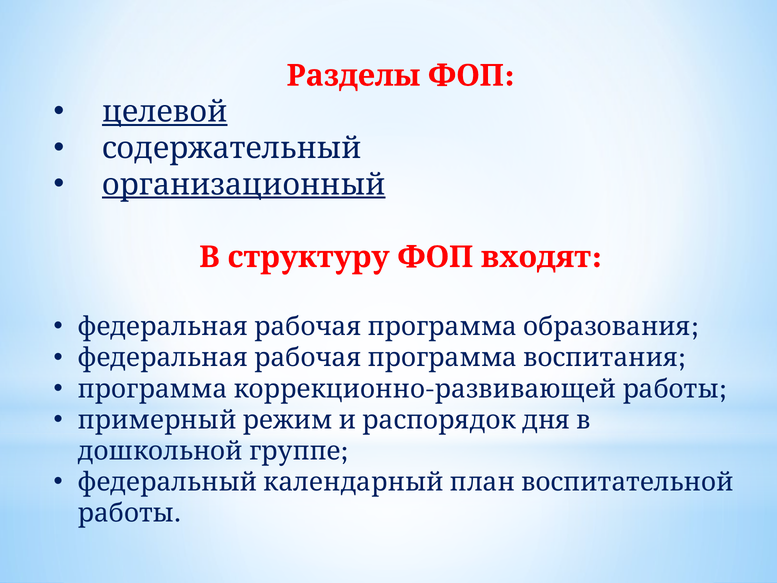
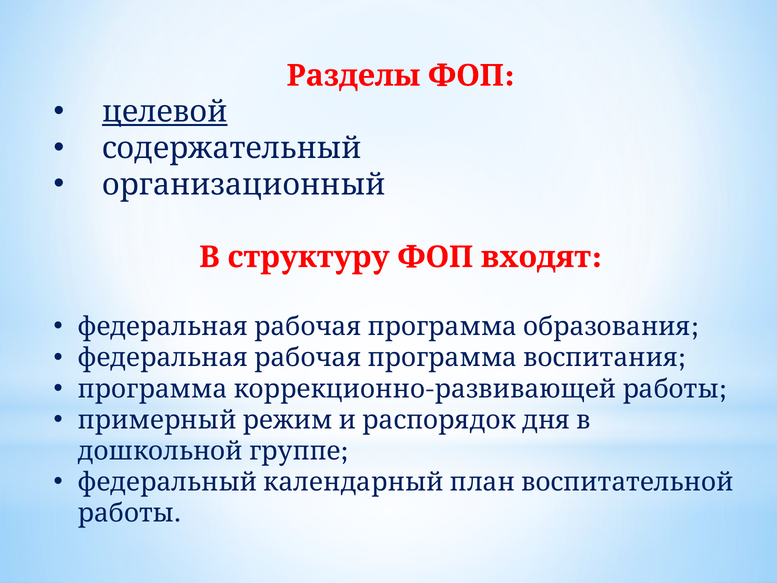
организационный underline: present -> none
